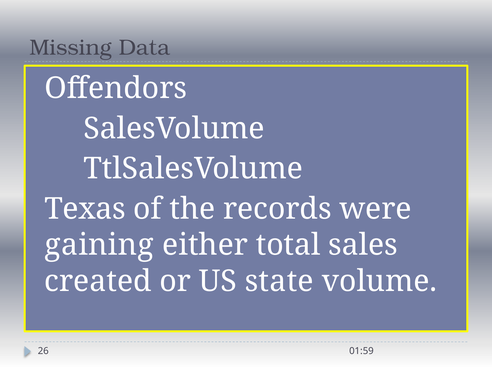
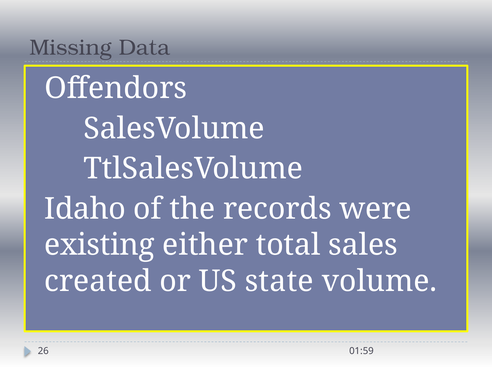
Texas: Texas -> Idaho
gaining: gaining -> existing
